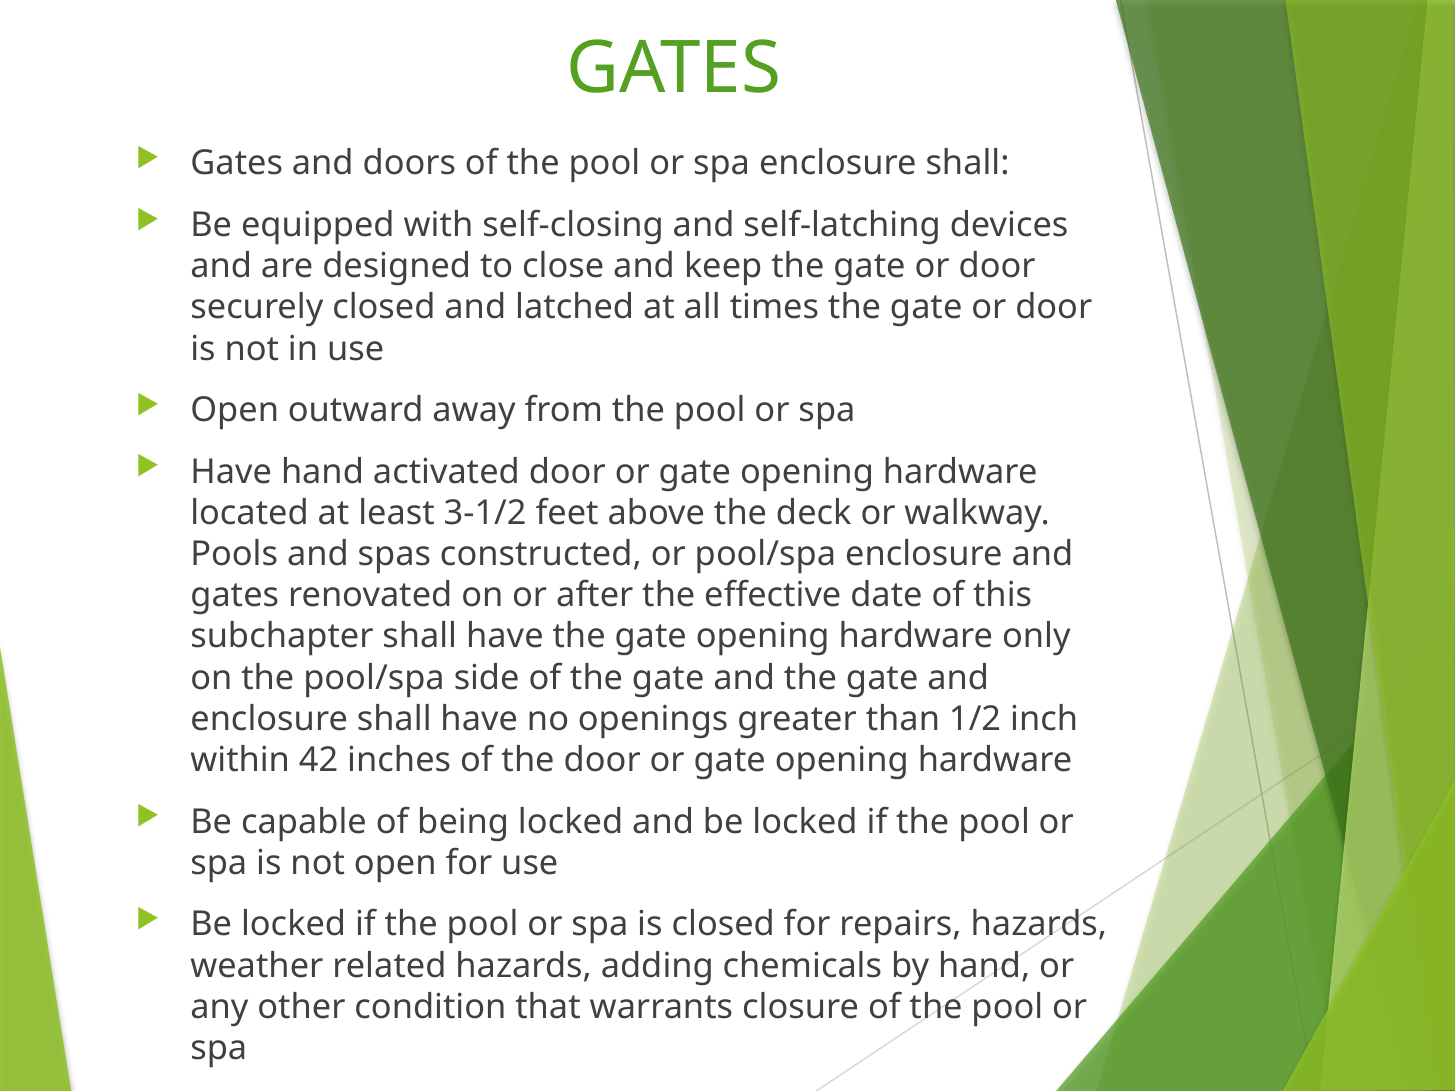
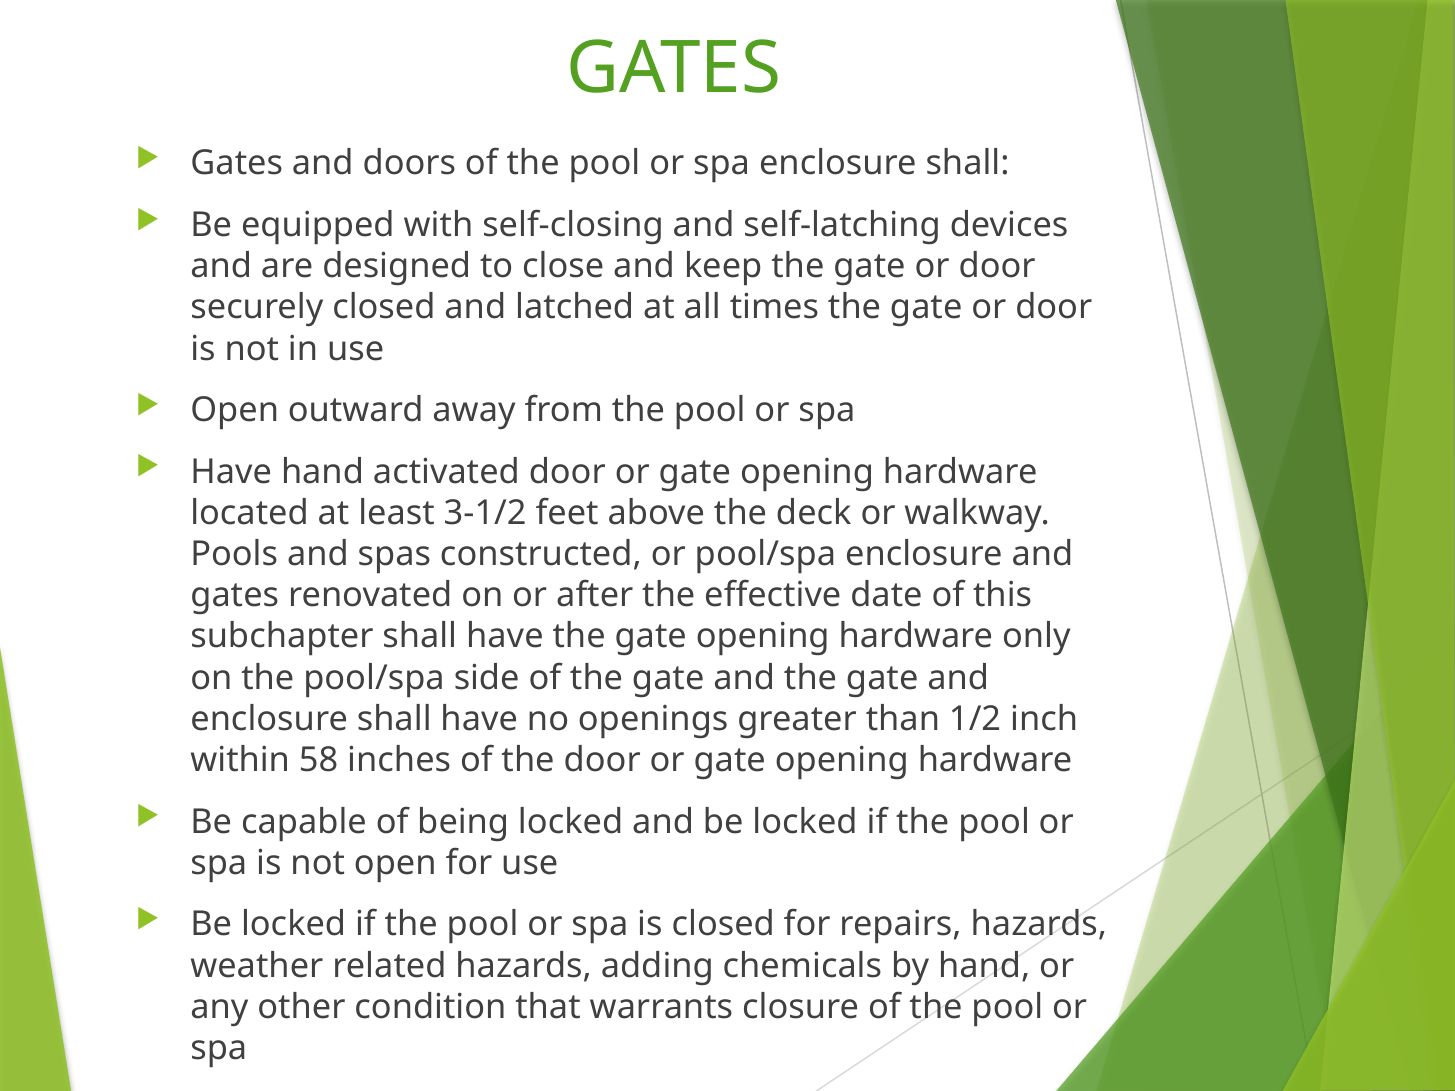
42: 42 -> 58
